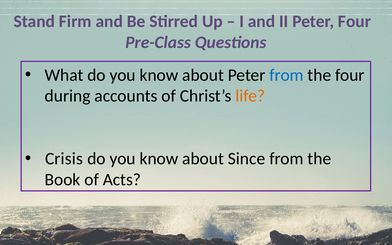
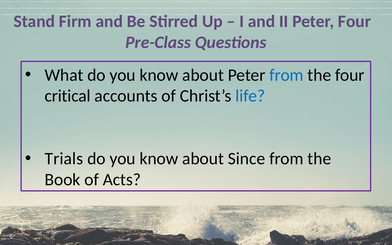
during: during -> critical
life colour: orange -> blue
Crisis: Crisis -> Trials
